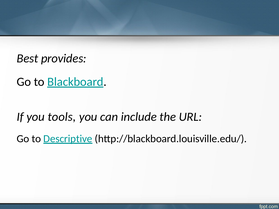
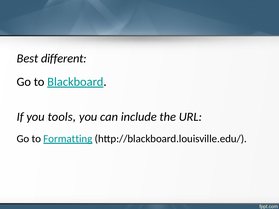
provides: provides -> different
Descriptive: Descriptive -> Formatting
